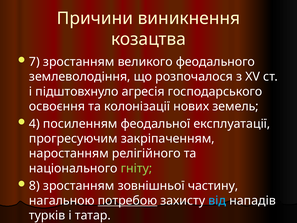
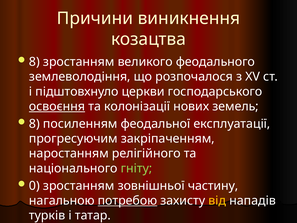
7 at (34, 62): 7 -> 8
агресія: агресія -> церкви
освоєння underline: none -> present
4 at (34, 124): 4 -> 8
8: 8 -> 0
від colour: light blue -> yellow
